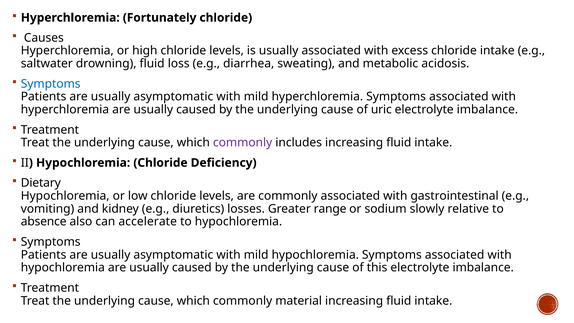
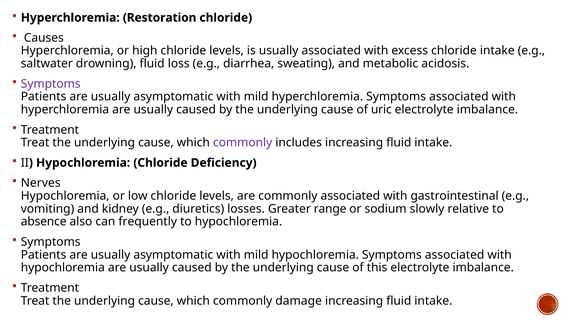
Fortunately: Fortunately -> Restoration
Symptoms at (51, 84) colour: blue -> purple
Dietary: Dietary -> Nerves
accelerate: accelerate -> frequently
material: material -> damage
